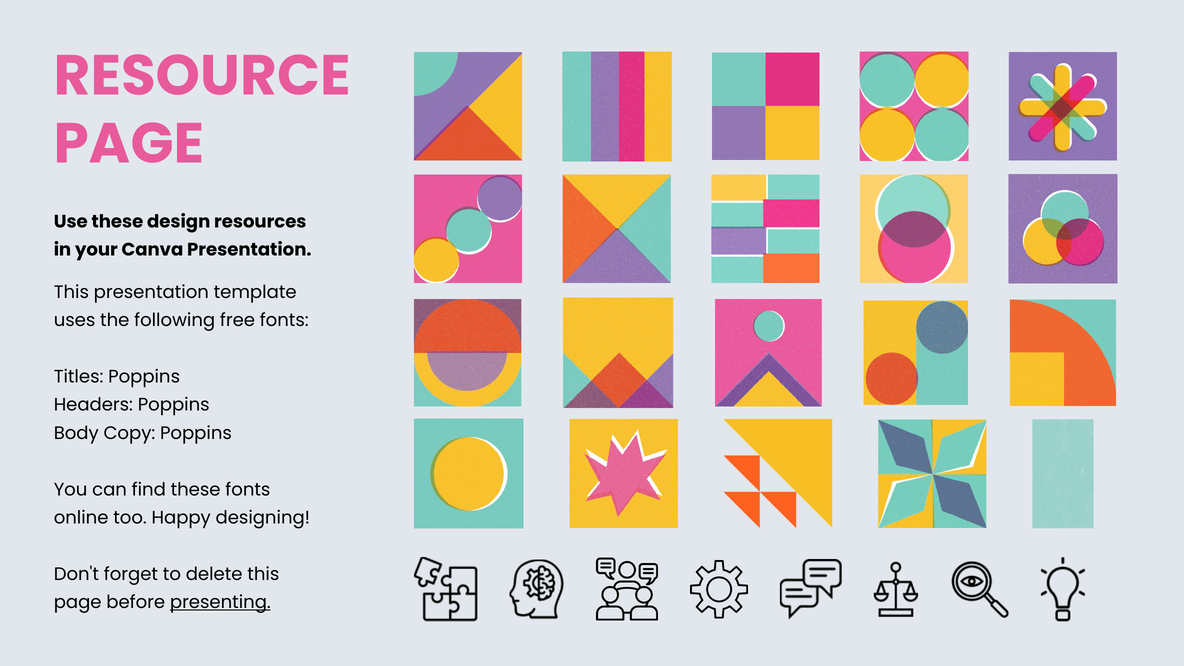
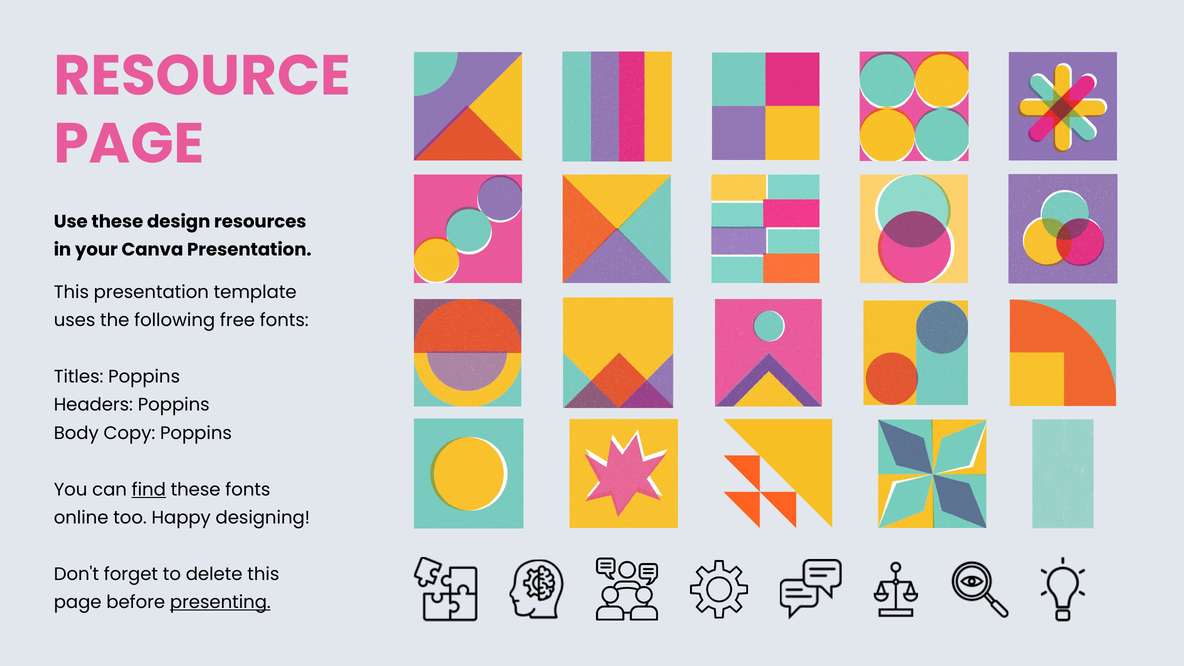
find underline: none -> present
